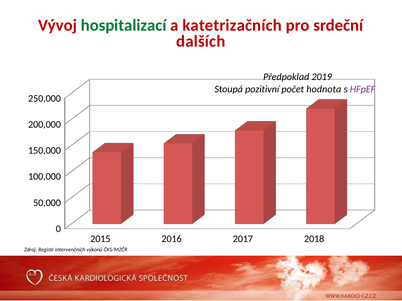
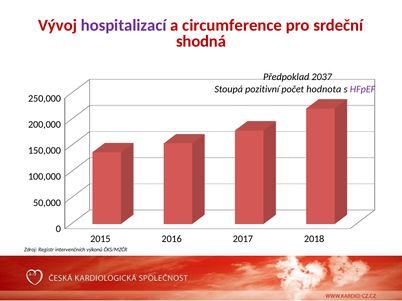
hospitalizací colour: green -> purple
katetrizačních: katetrizačních -> circumference
dalších: dalších -> shodná
2019: 2019 -> 2037
